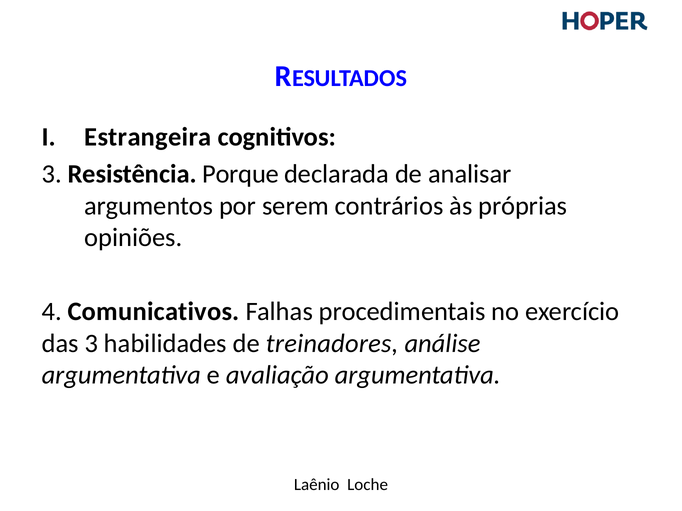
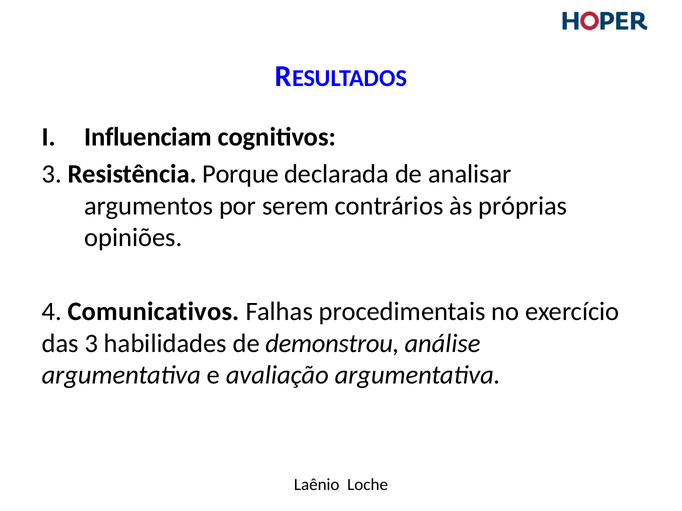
Estrangeira: Estrangeira -> Influenciam
treinadores: treinadores -> demonstrou
